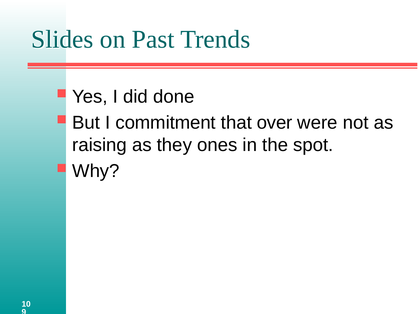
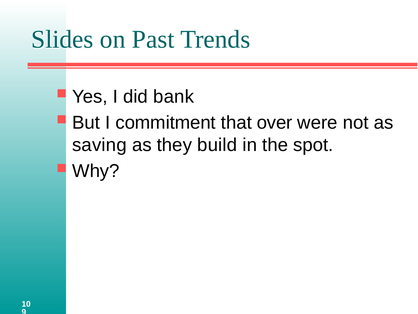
done: done -> bank
raising: raising -> saving
ones: ones -> build
